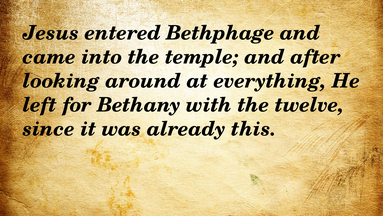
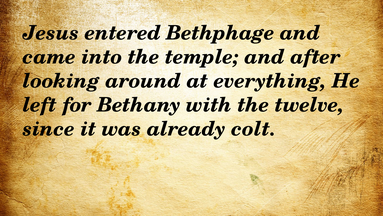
this: this -> colt
